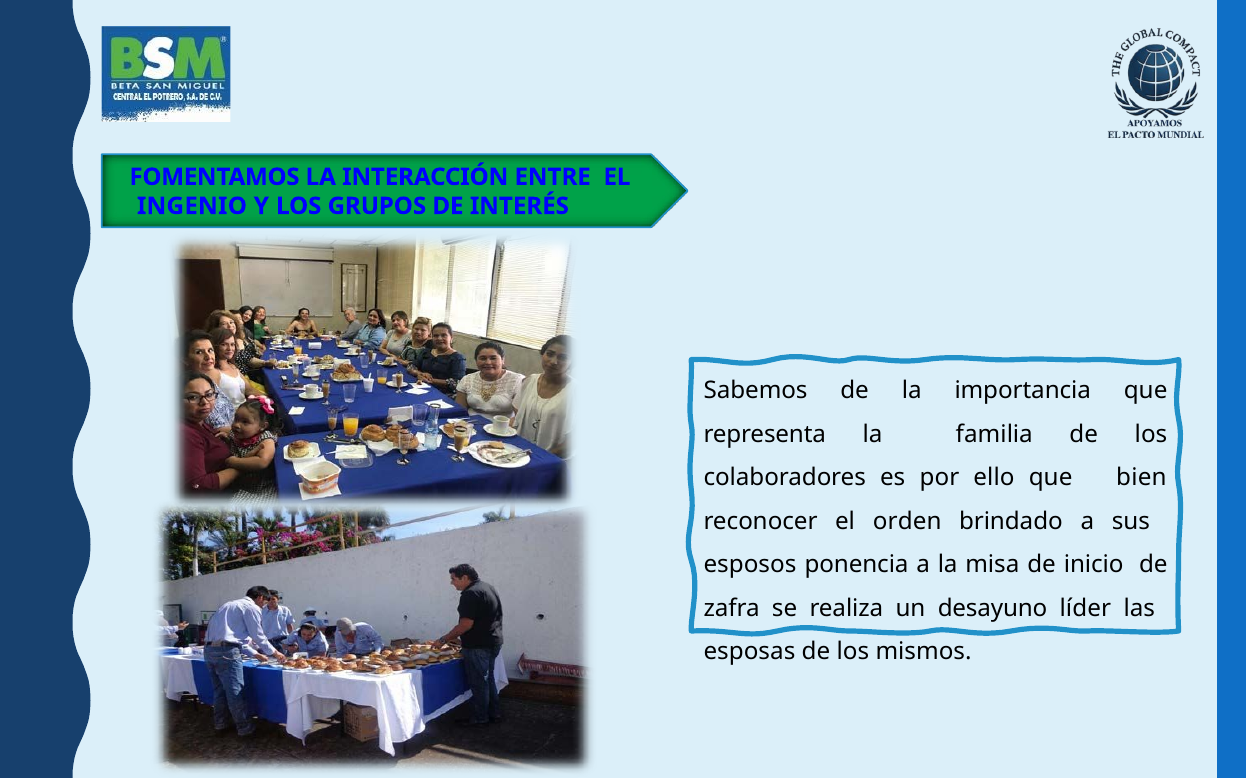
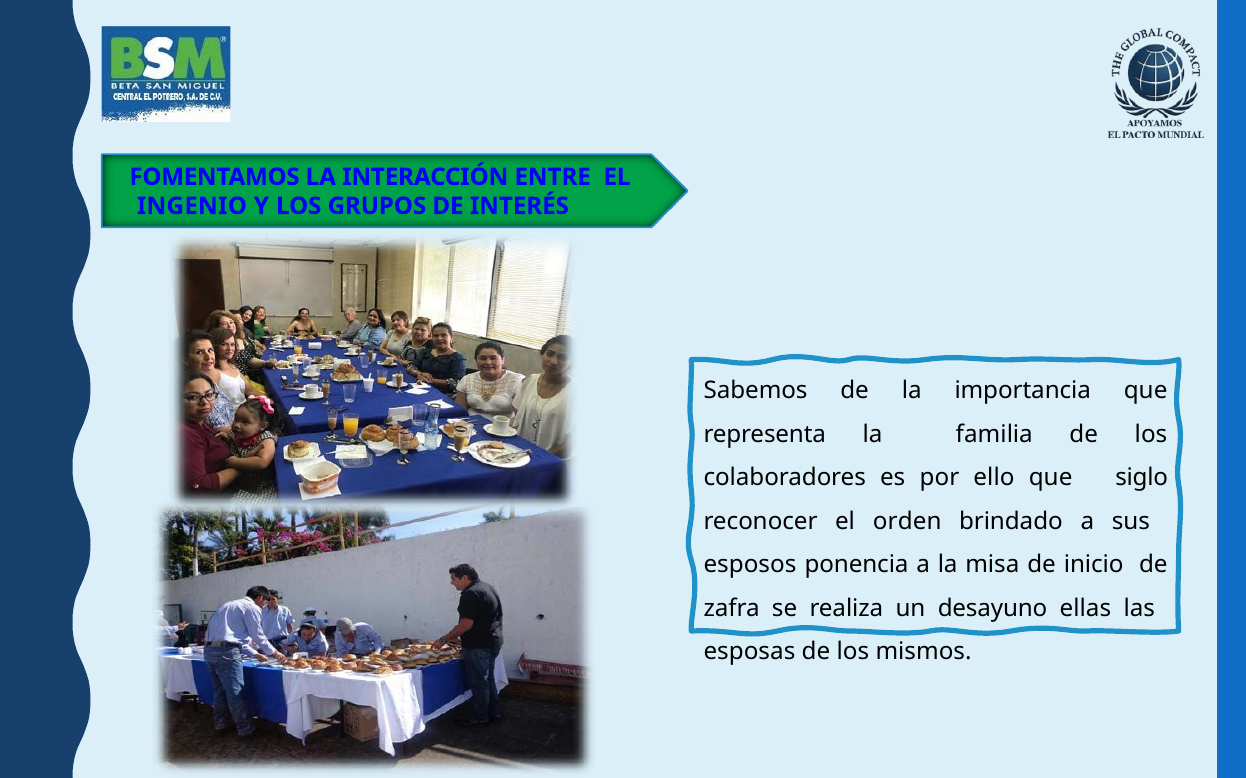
bien: bien -> siglo
líder: líder -> ellas
